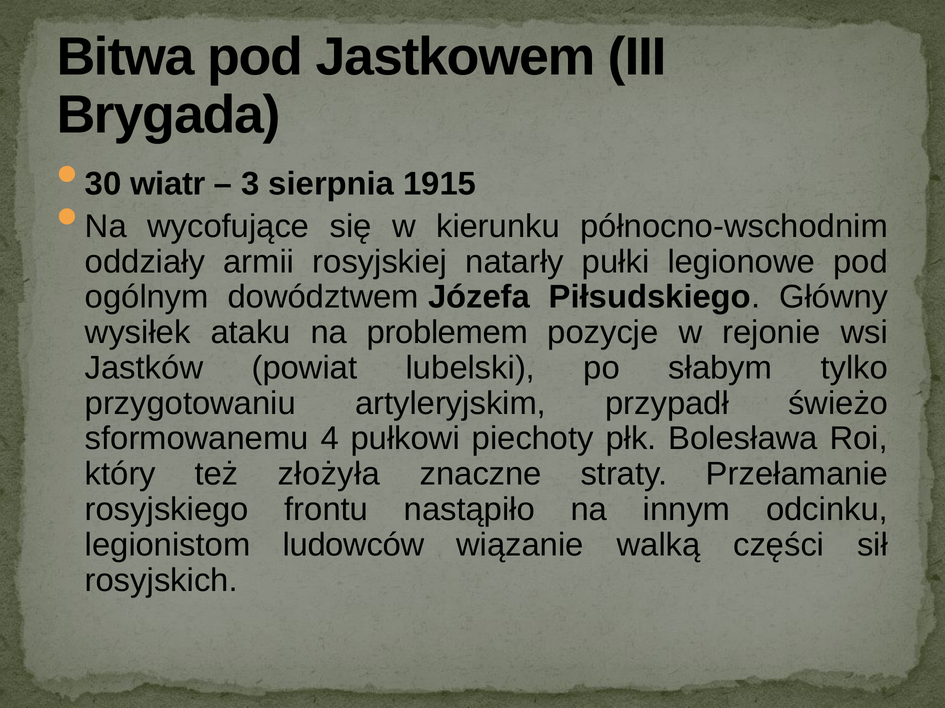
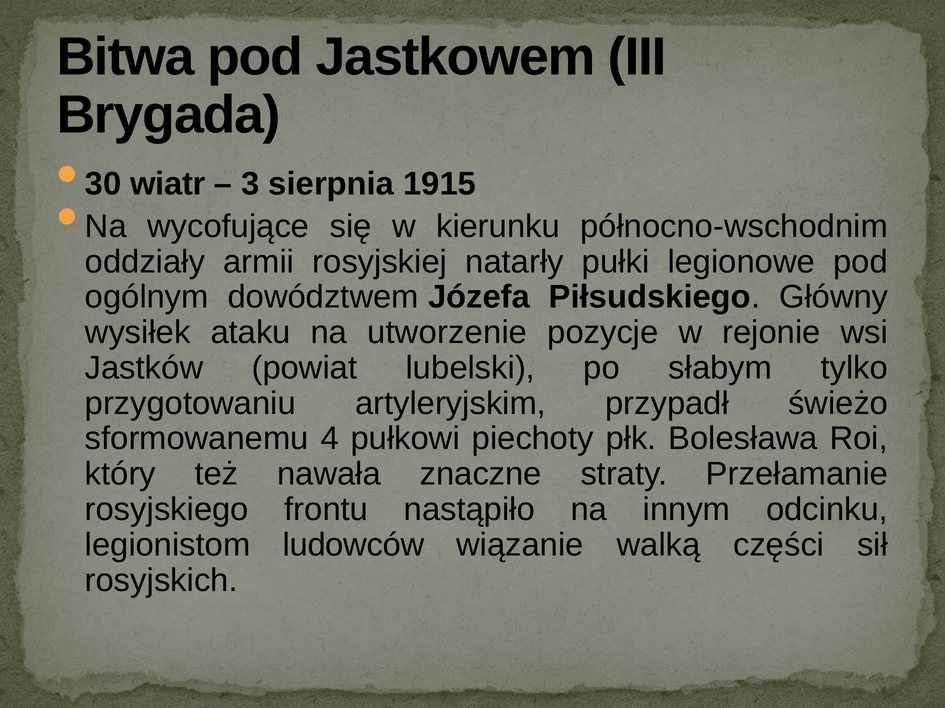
problemem: problemem -> utworzenie
złożyła: złożyła -> nawała
